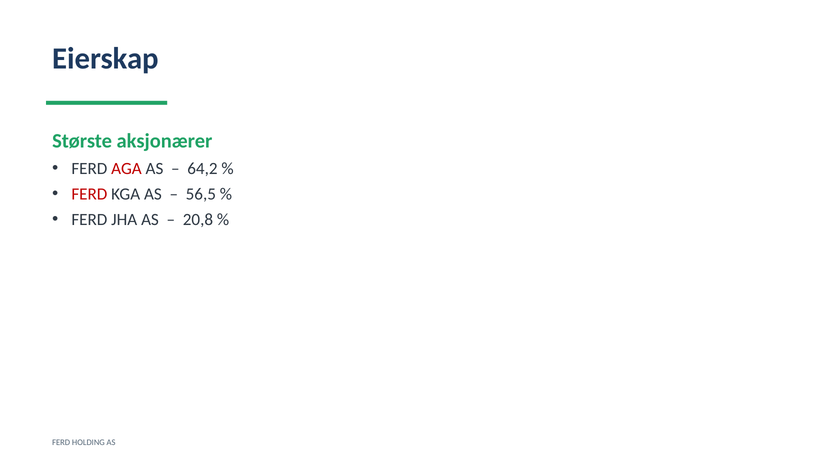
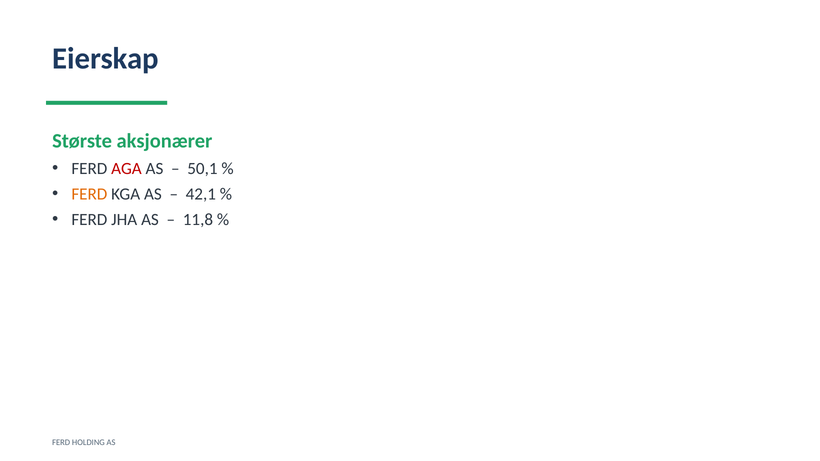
64,2: 64,2 -> 50,1
FERD at (89, 194) colour: red -> orange
56,5: 56,5 -> 42,1
20,8: 20,8 -> 11,8
